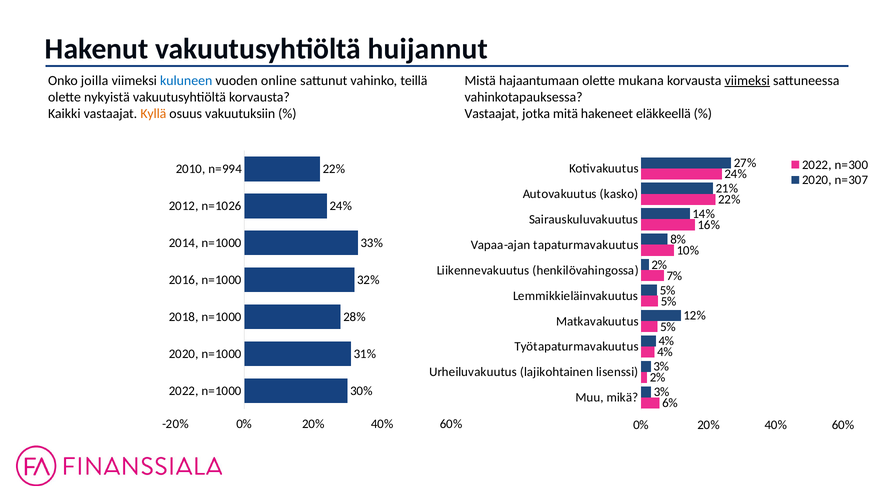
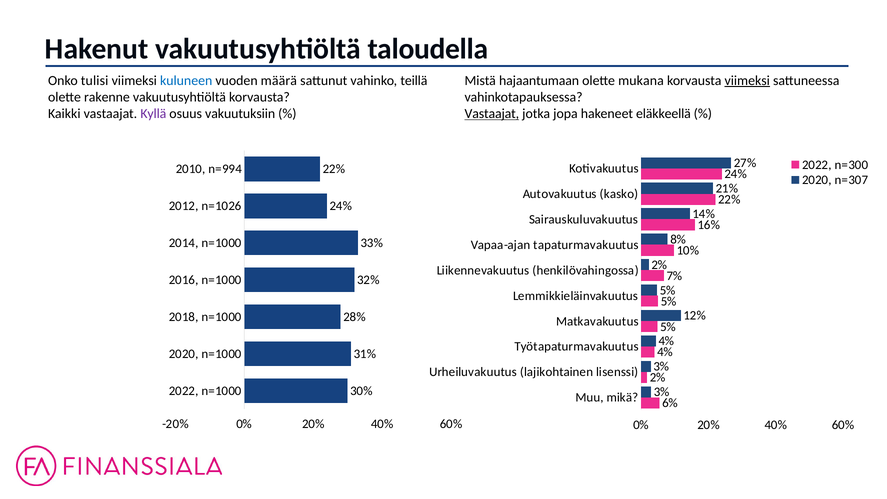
huijannut: huijannut -> taloudella
joilla: joilla -> tulisi
online: online -> määrä
nykyistä: nykyistä -> rakenne
Kyllä colour: orange -> purple
Vastaajat at (492, 114) underline: none -> present
mitä: mitä -> jopa
